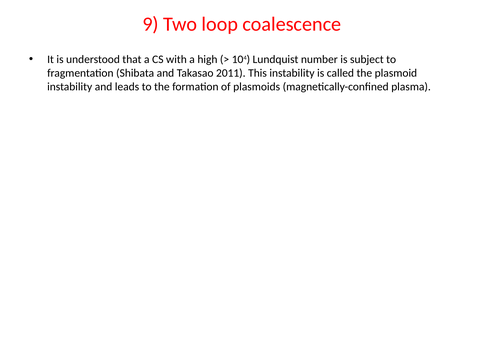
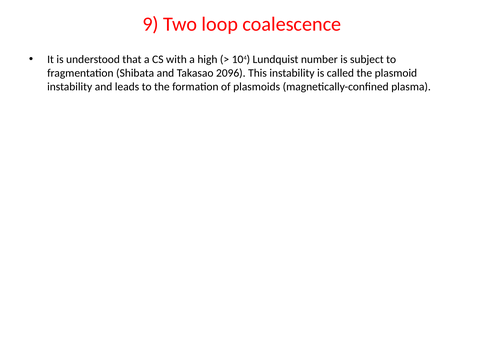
2011: 2011 -> 2096
